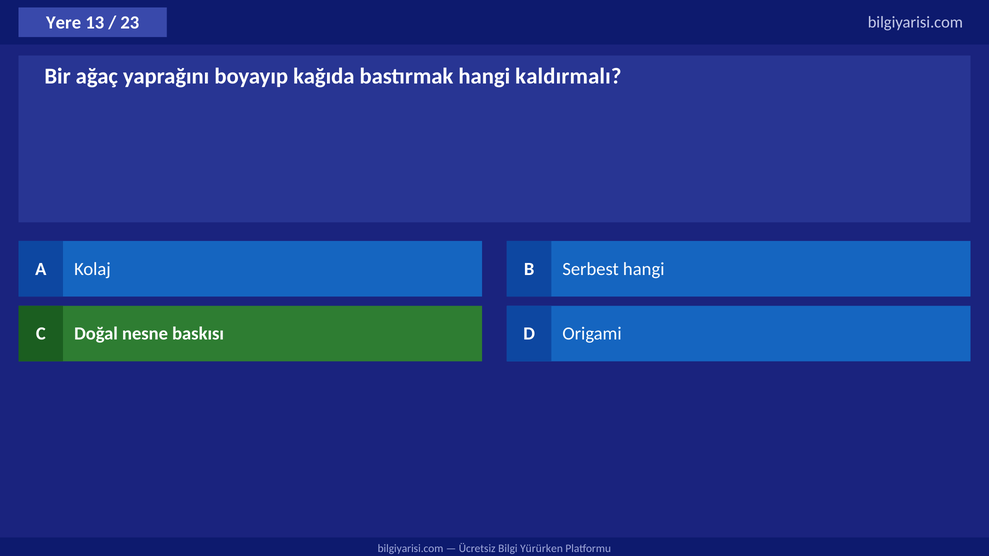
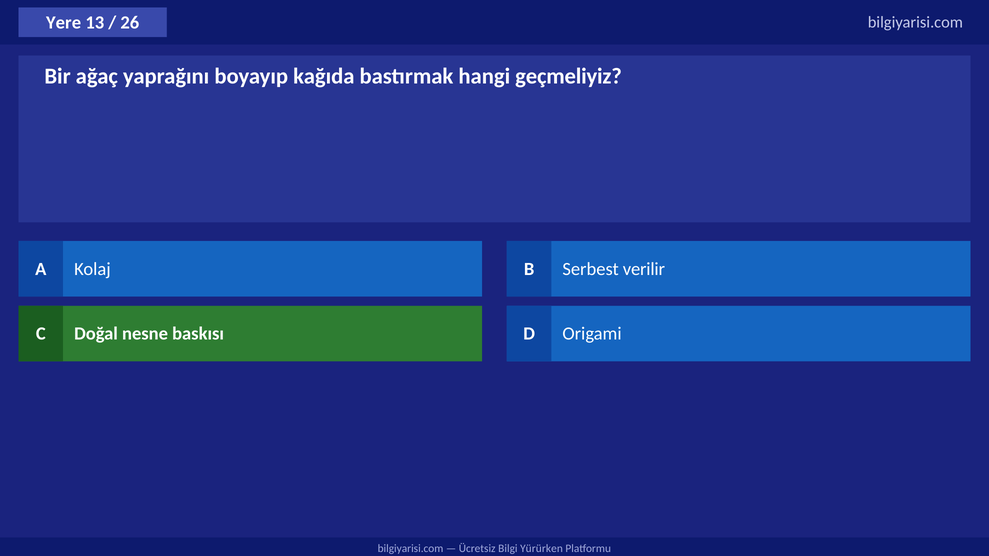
23: 23 -> 26
kaldırmalı: kaldırmalı -> geçmeliyiz
Serbest hangi: hangi -> verilir
